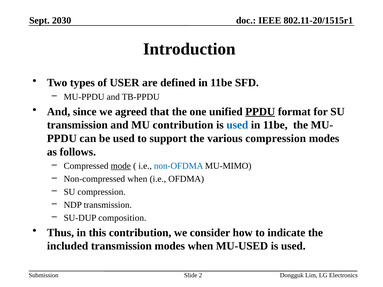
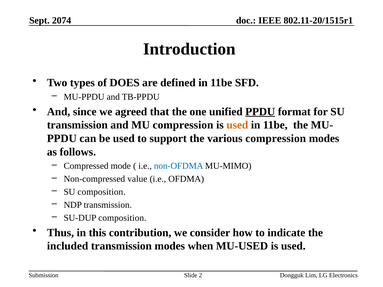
2030: 2030 -> 2074
USER: USER -> DOES
MU contribution: contribution -> compression
used at (237, 125) colour: blue -> orange
mode underline: present -> none
Non-compressed when: when -> value
SU compression: compression -> composition
